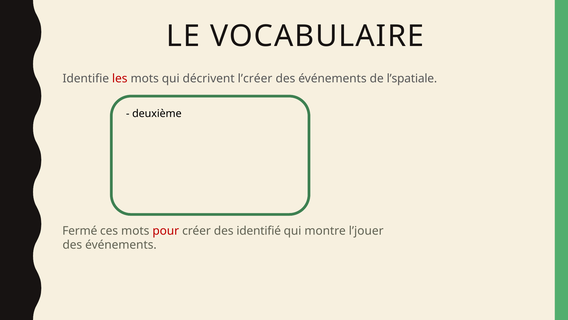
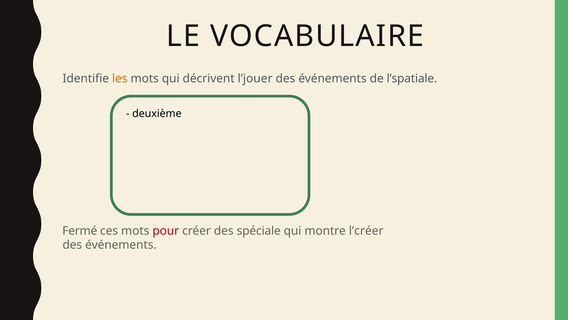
les colour: red -> orange
l’créer: l’créer -> l’jouer
identifié: identifié -> spéciale
l’jouer: l’jouer -> l’créer
